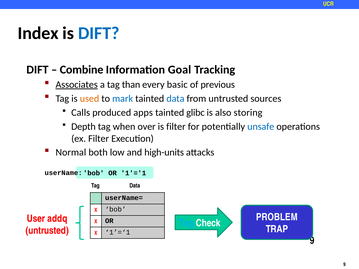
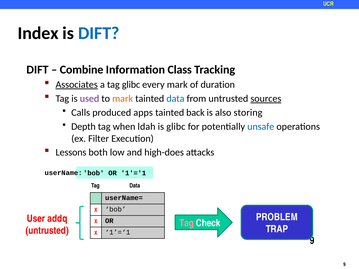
Goal: Goal -> Class
tag than: than -> glibc
every basic: basic -> mark
previous: previous -> duration
used colour: orange -> purple
mark at (123, 99) colour: blue -> orange
sources underline: none -> present
glibc: glibc -> back
over: over -> ldah
is filter: filter -> glibc
Normal: Normal -> Lessons
high-units: high-units -> high-does
Tag at (187, 223) colour: light blue -> pink
